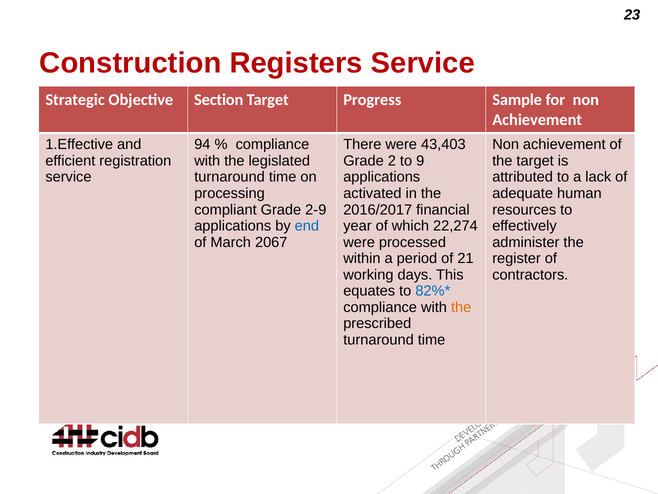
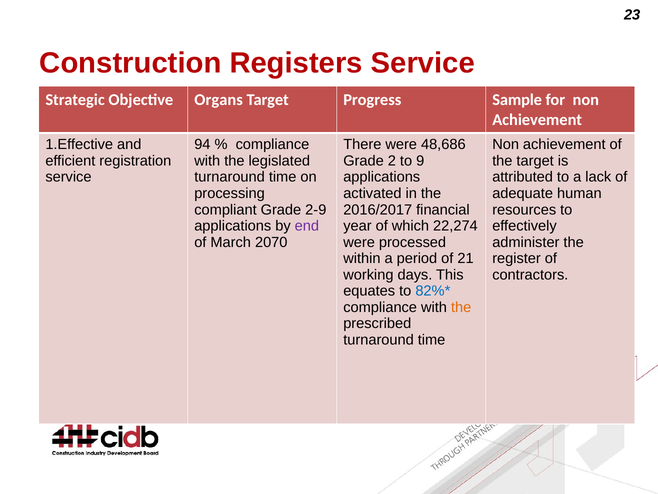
Section: Section -> Organs
43,403: 43,403 -> 48,686
end colour: blue -> purple
2067: 2067 -> 2070
